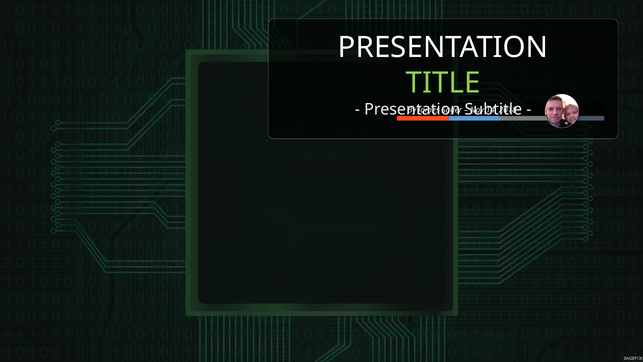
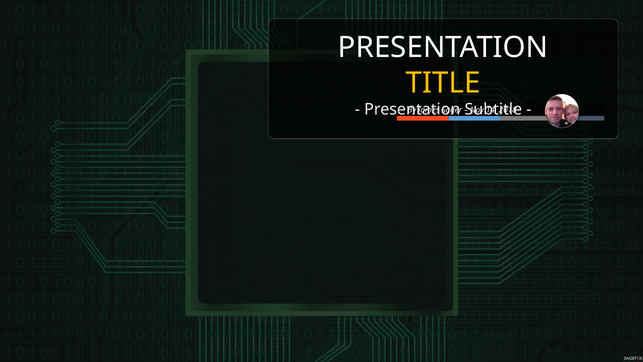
TITLE colour: light green -> yellow
